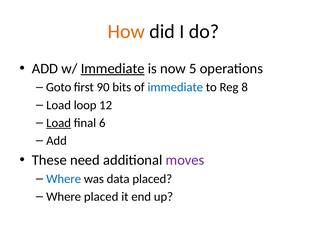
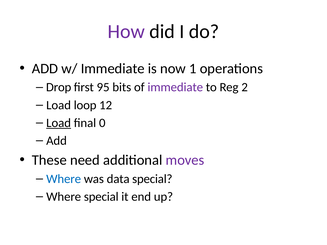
How colour: orange -> purple
Immediate at (113, 69) underline: present -> none
5: 5 -> 1
Goto: Goto -> Drop
90: 90 -> 95
immediate at (175, 87) colour: blue -> purple
8: 8 -> 2
6: 6 -> 0
data placed: placed -> special
Where placed: placed -> special
